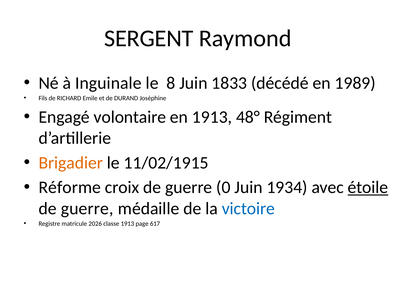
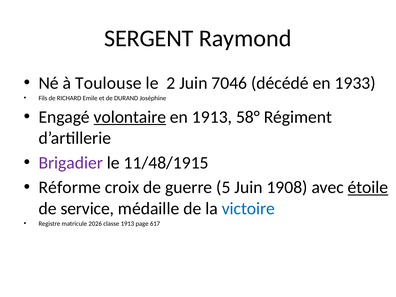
Inguinale: Inguinale -> Toulouse
8: 8 -> 2
1833: 1833 -> 7046
1989: 1989 -> 1933
volontaire underline: none -> present
48°: 48° -> 58°
Brigadier colour: orange -> purple
11/02/1915: 11/02/1915 -> 11/48/1915
0: 0 -> 5
1934: 1934 -> 1908
guerre at (87, 209): guerre -> service
